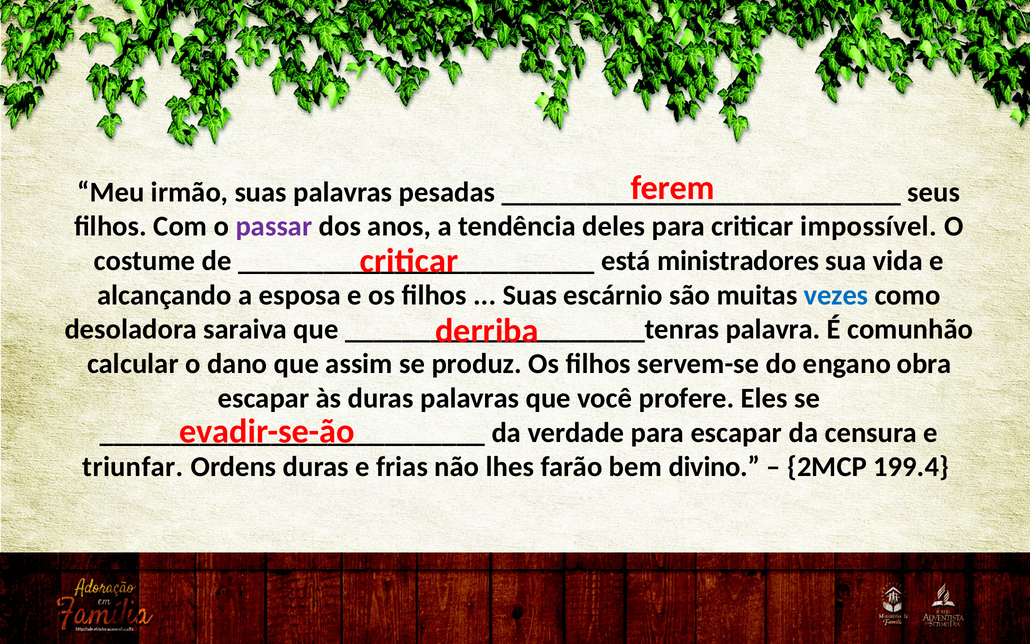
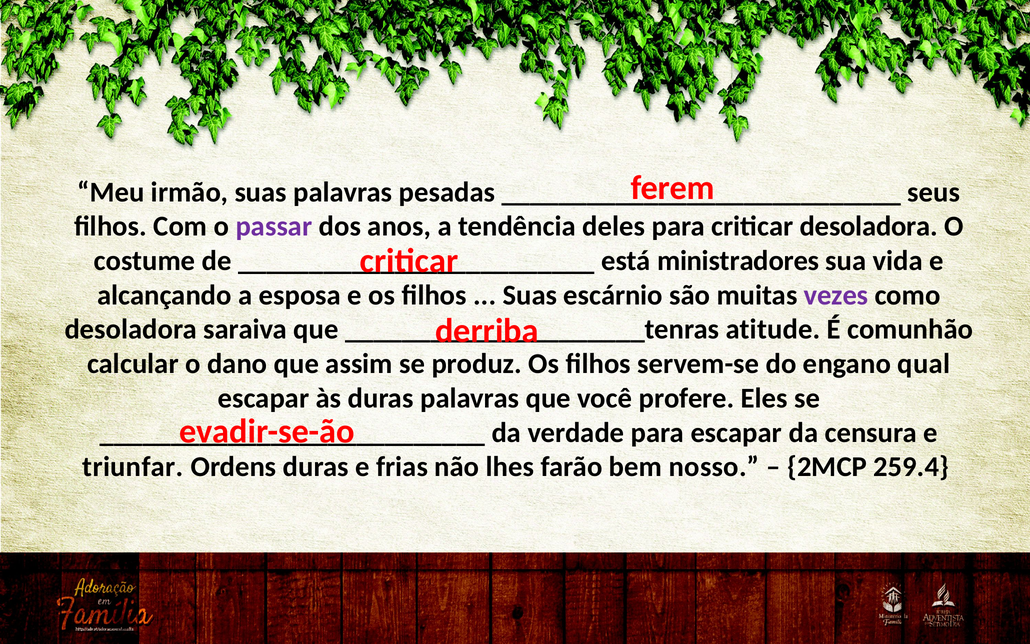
criticar impossível: impossível -> desoladora
vezes colour: blue -> purple
palavra: palavra -> atitude
obra: obra -> qual
divino: divino -> nosso
199.4: 199.4 -> 259.4
